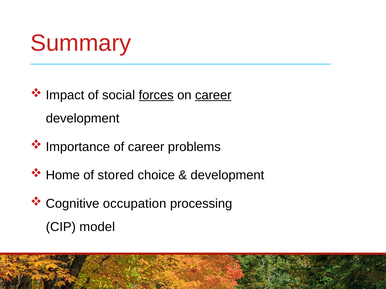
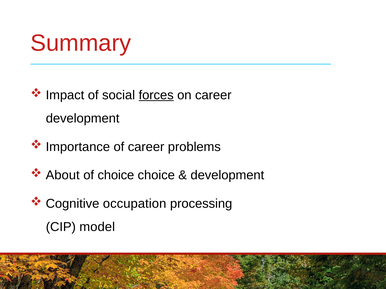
career at (213, 95) underline: present -> none
Home: Home -> About
of stored: stored -> choice
